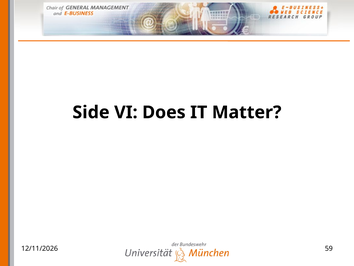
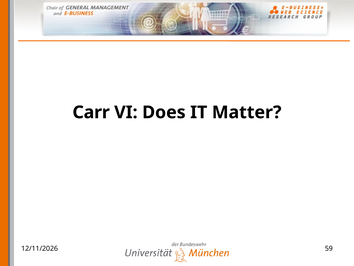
Side: Side -> Carr
